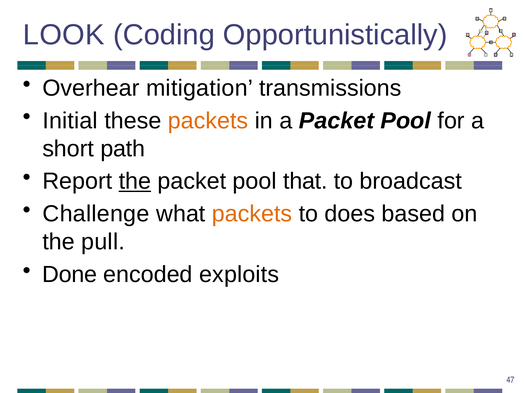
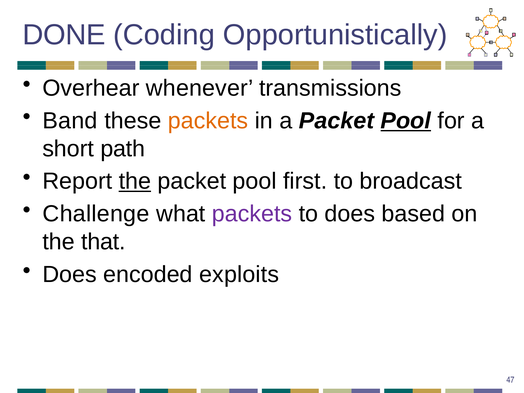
LOOK: LOOK -> DONE
mitigation: mitigation -> whenever
Initial: Initial -> Band
Pool at (406, 121) underline: none -> present
that: that -> first
packets at (252, 214) colour: orange -> purple
pull: pull -> that
Done at (70, 274): Done -> Does
